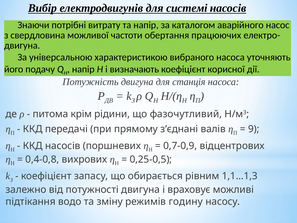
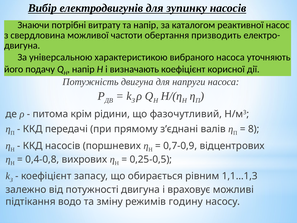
системі: системі -> зупинку
аварійного: аварійного -> реактивної
працюючих: працюючих -> призводить
станція: станція -> напруги
9: 9 -> 8
